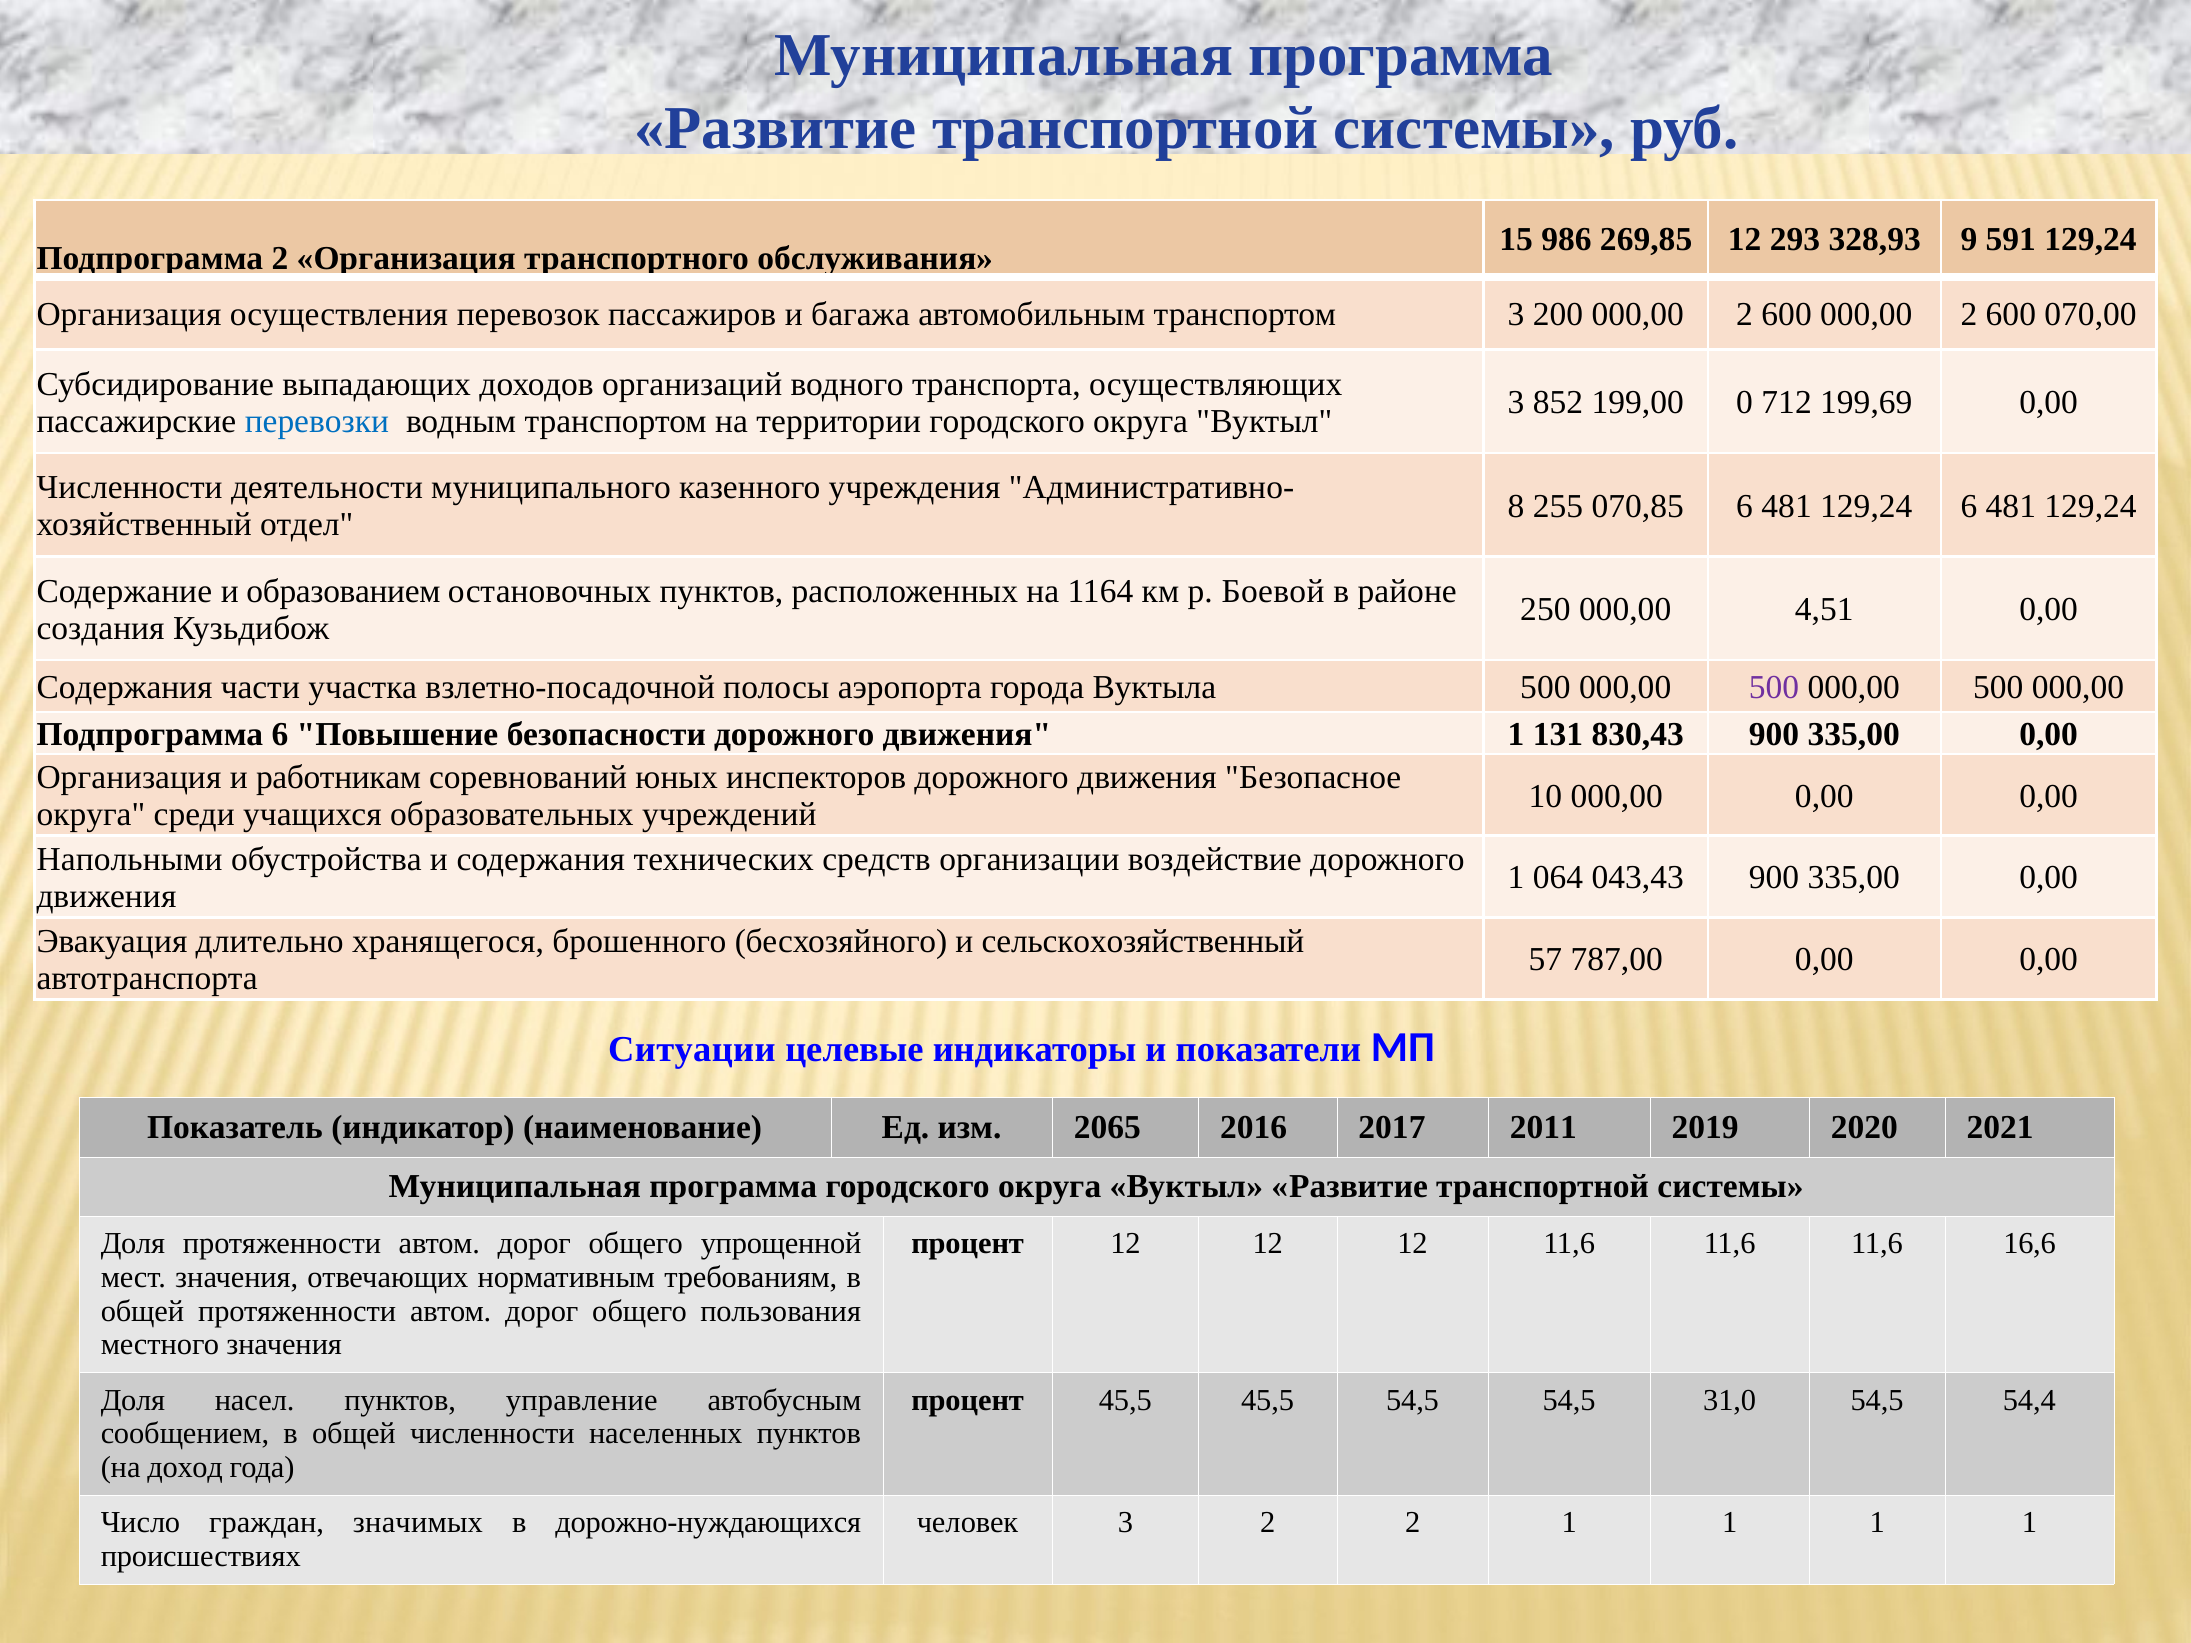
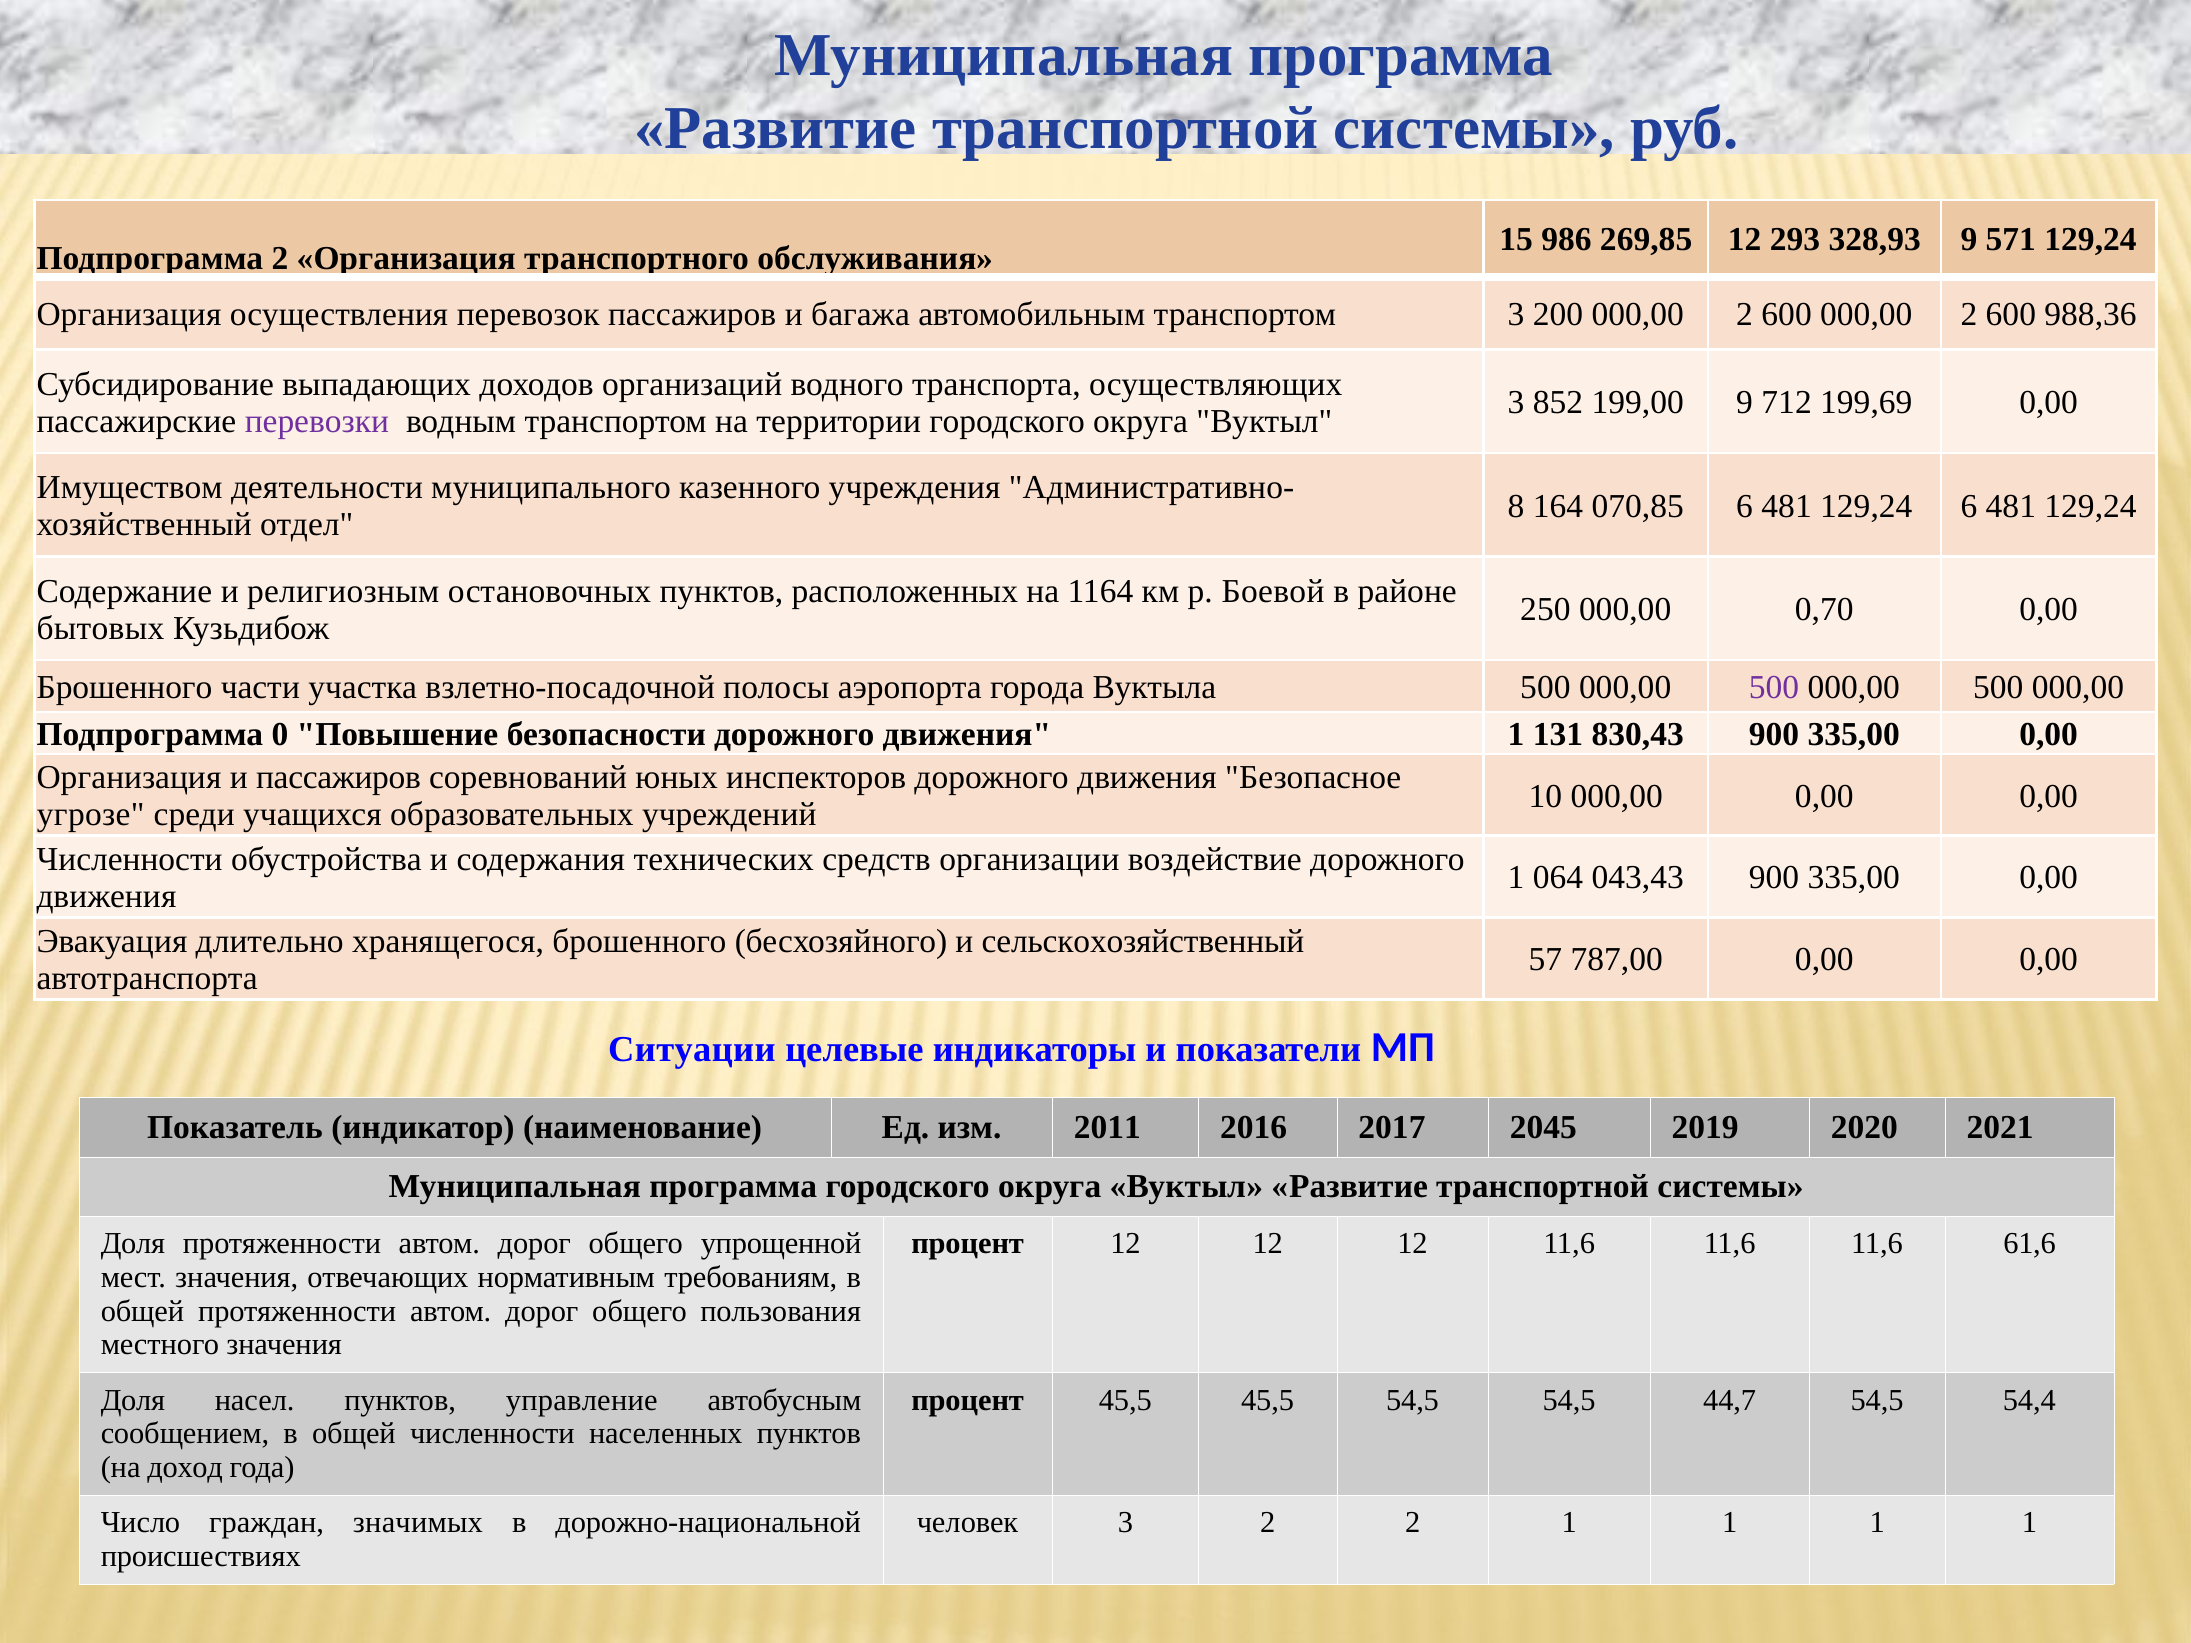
591: 591 -> 571
070,00: 070,00 -> 988,36
199,00 0: 0 -> 9
перевозки colour: blue -> purple
Численности at (130, 488): Численности -> Имуществом
255: 255 -> 164
образованием: образованием -> религиозным
4,51: 4,51 -> 0,70
создания: создания -> бытовых
Содержания at (125, 687): Содержания -> Брошенного
Подпрограмма 6: 6 -> 0
и работникам: работникам -> пассажиров
округа at (91, 815): округа -> угрозе
Напольными at (130, 859): Напольными -> Численности
2065: 2065 -> 2011
2011: 2011 -> 2045
16,6: 16,6 -> 61,6
31,0: 31,0 -> 44,7
дорожно-нуждающихся: дорожно-нуждающихся -> дорожно-национальной
